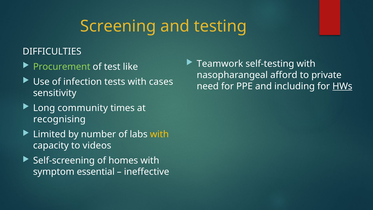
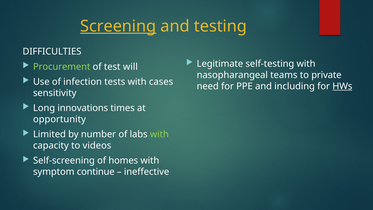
Screening underline: none -> present
Teamwork: Teamwork -> Legitimate
like: like -> will
afford: afford -> teams
community: community -> innovations
recognising: recognising -> opportunity
with at (159, 134) colour: yellow -> light green
essential: essential -> continue
